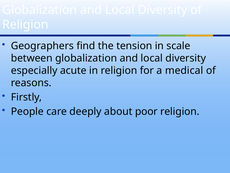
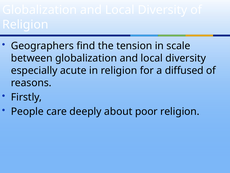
medical: medical -> diffused
